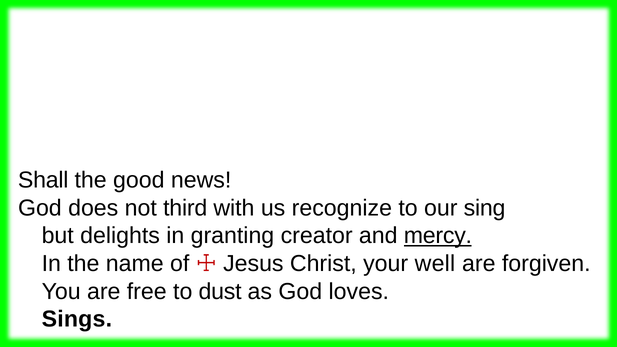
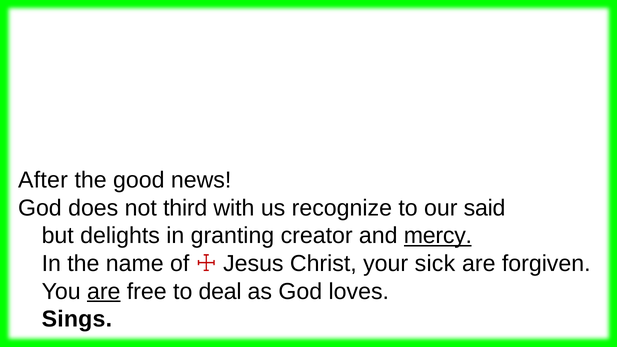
Shall: Shall -> After
sing: sing -> said
well: well -> sick
are at (104, 291) underline: none -> present
dust: dust -> deal
